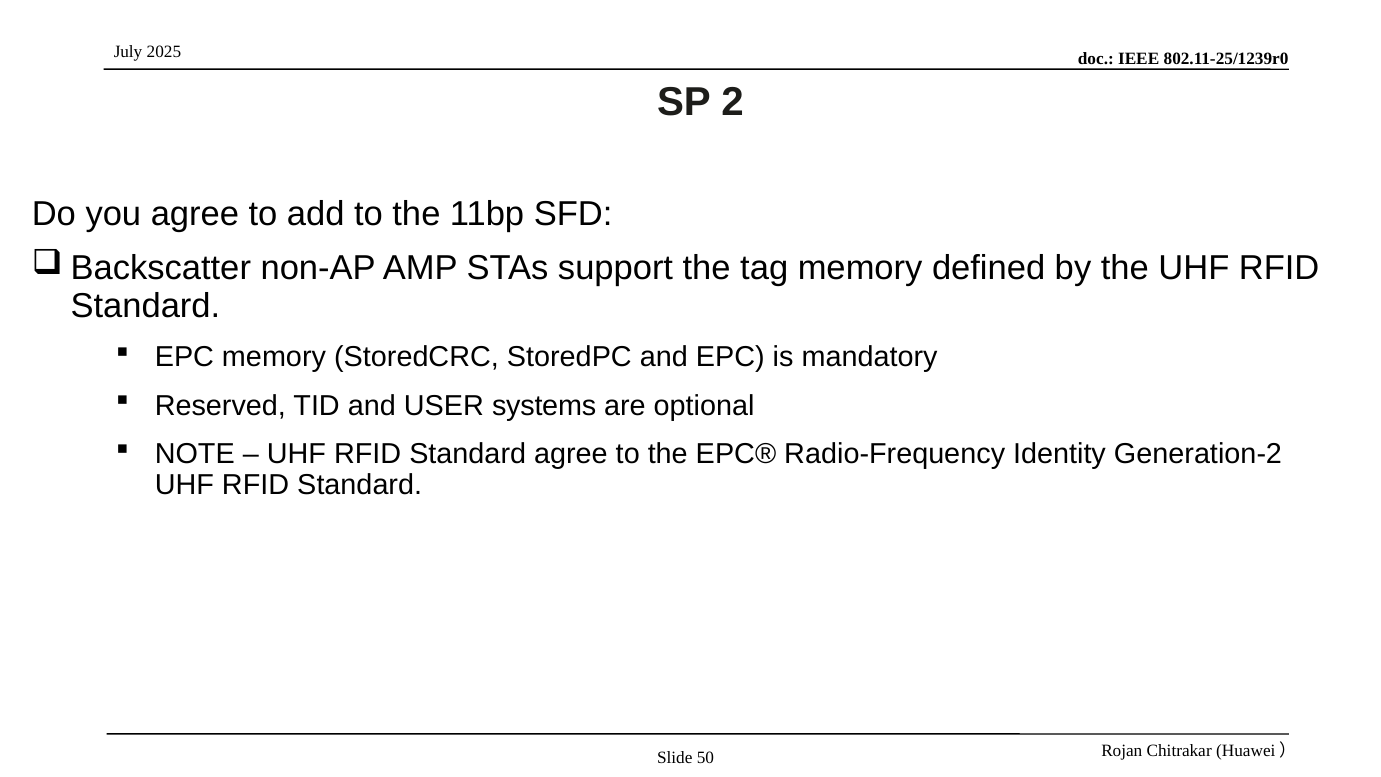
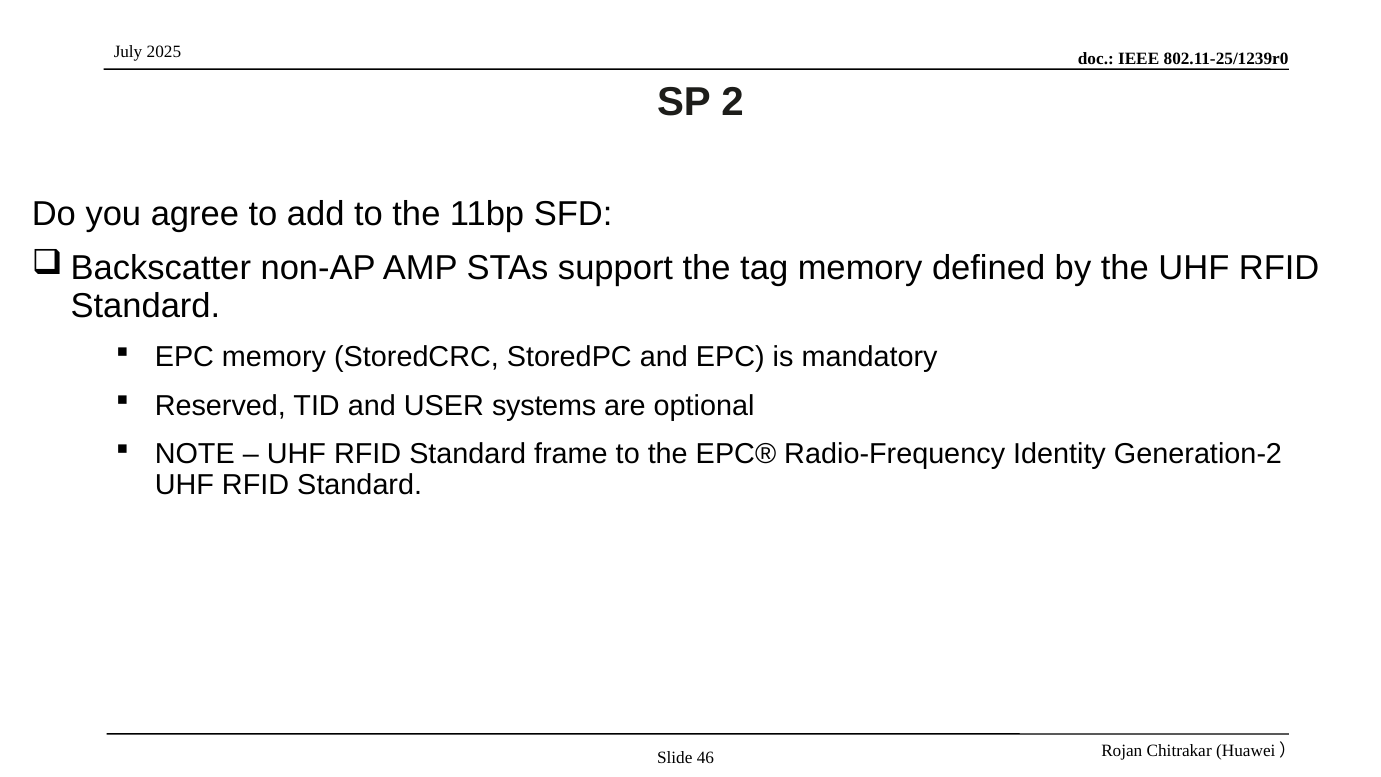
Standard agree: agree -> frame
50: 50 -> 46
